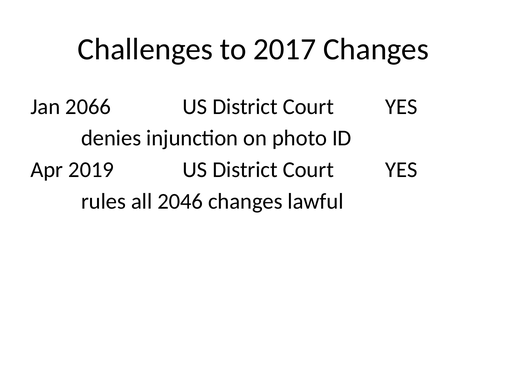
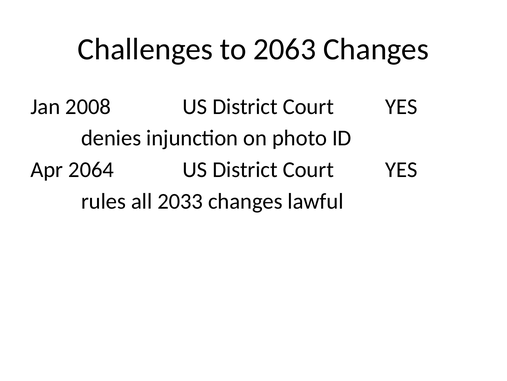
2017: 2017 -> 2063
2066: 2066 -> 2008
2019: 2019 -> 2064
2046: 2046 -> 2033
